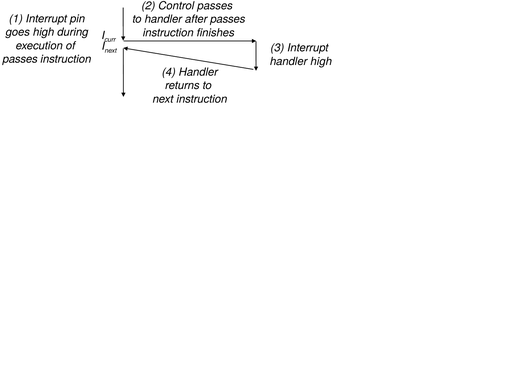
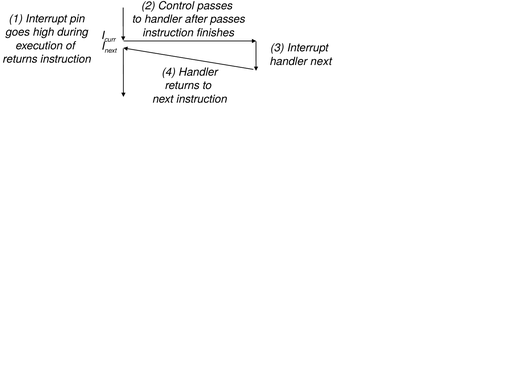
passes at (20, 59): passes -> returns
handler high: high -> next
